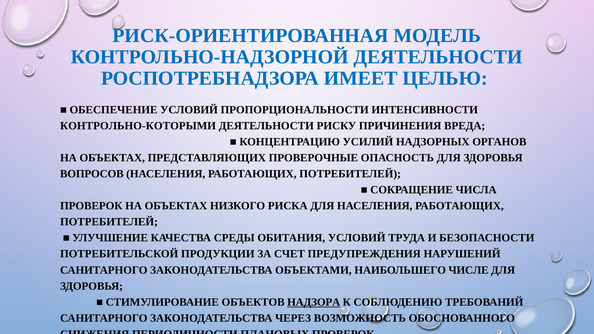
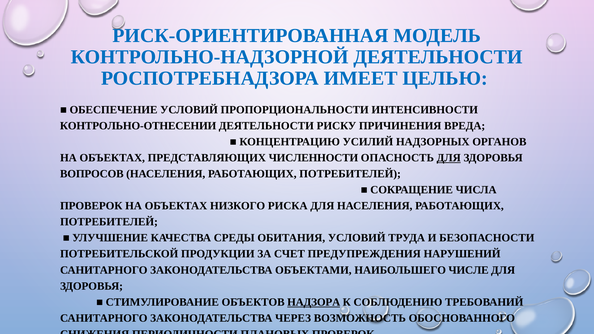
КОНТРОЛЬНО-КОТОРЫМИ: КОНТРОЛЬНО-КОТОРЫМИ -> КОНТРОЛЬНО-ОТНЕСЕНИИ
ПРОВЕРОЧНЫЕ: ПРОВЕРОЧНЫЕ -> ЧИСЛЕННОСТИ
ДЛЯ at (449, 158) underline: none -> present
